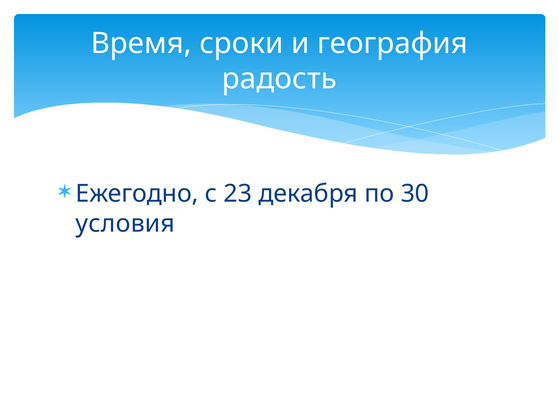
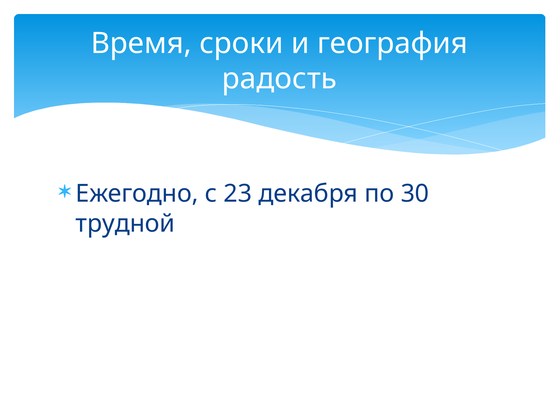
условия: условия -> трудной
